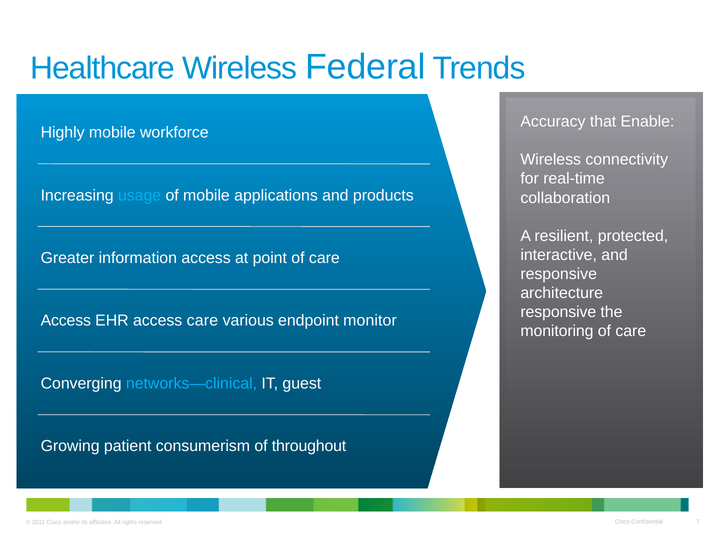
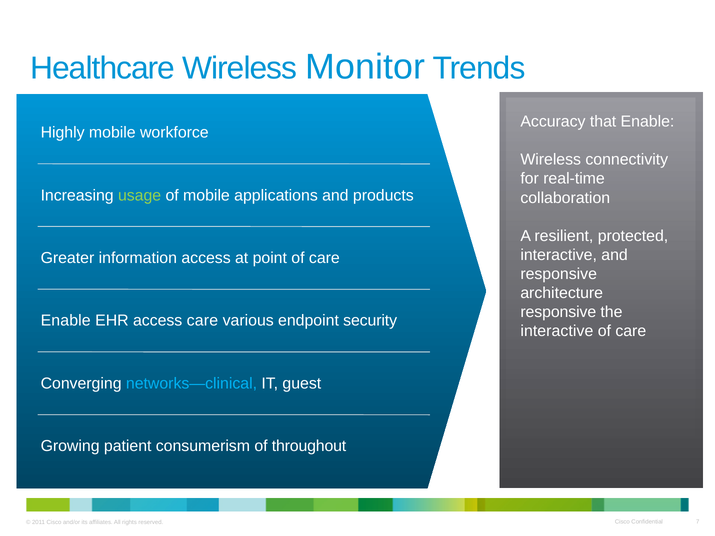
Federal: Federal -> Monitor
usage colour: light blue -> light green
Access at (66, 321): Access -> Enable
monitor: monitor -> security
monitoring at (557, 331): monitoring -> interactive
